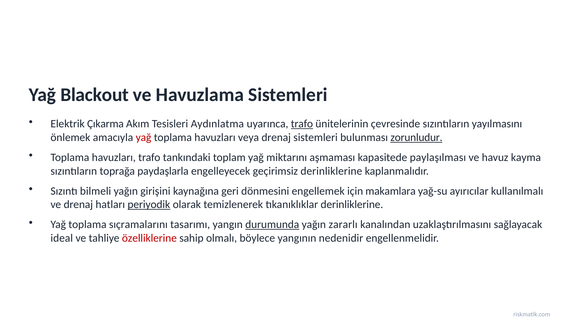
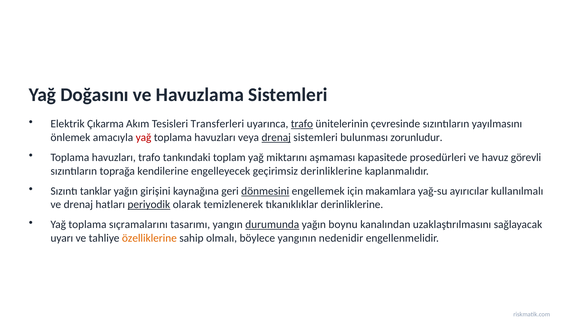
Blackout: Blackout -> Doğasını
Aydınlatma: Aydınlatma -> Transferleri
drenaj at (276, 137) underline: none -> present
zorunludur underline: present -> none
paylaşılması: paylaşılması -> prosedürleri
kayma: kayma -> görevli
paydaşlarla: paydaşlarla -> kendilerine
bilmeli: bilmeli -> tanklar
dönmesini underline: none -> present
zararlı: zararlı -> boynu
ideal: ideal -> uyarı
özelliklerine colour: red -> orange
